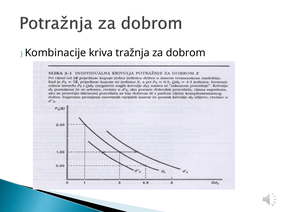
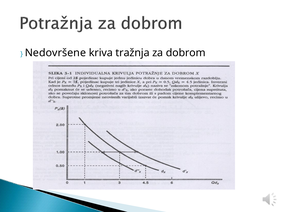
Kombinacije: Kombinacije -> Nedovršene
